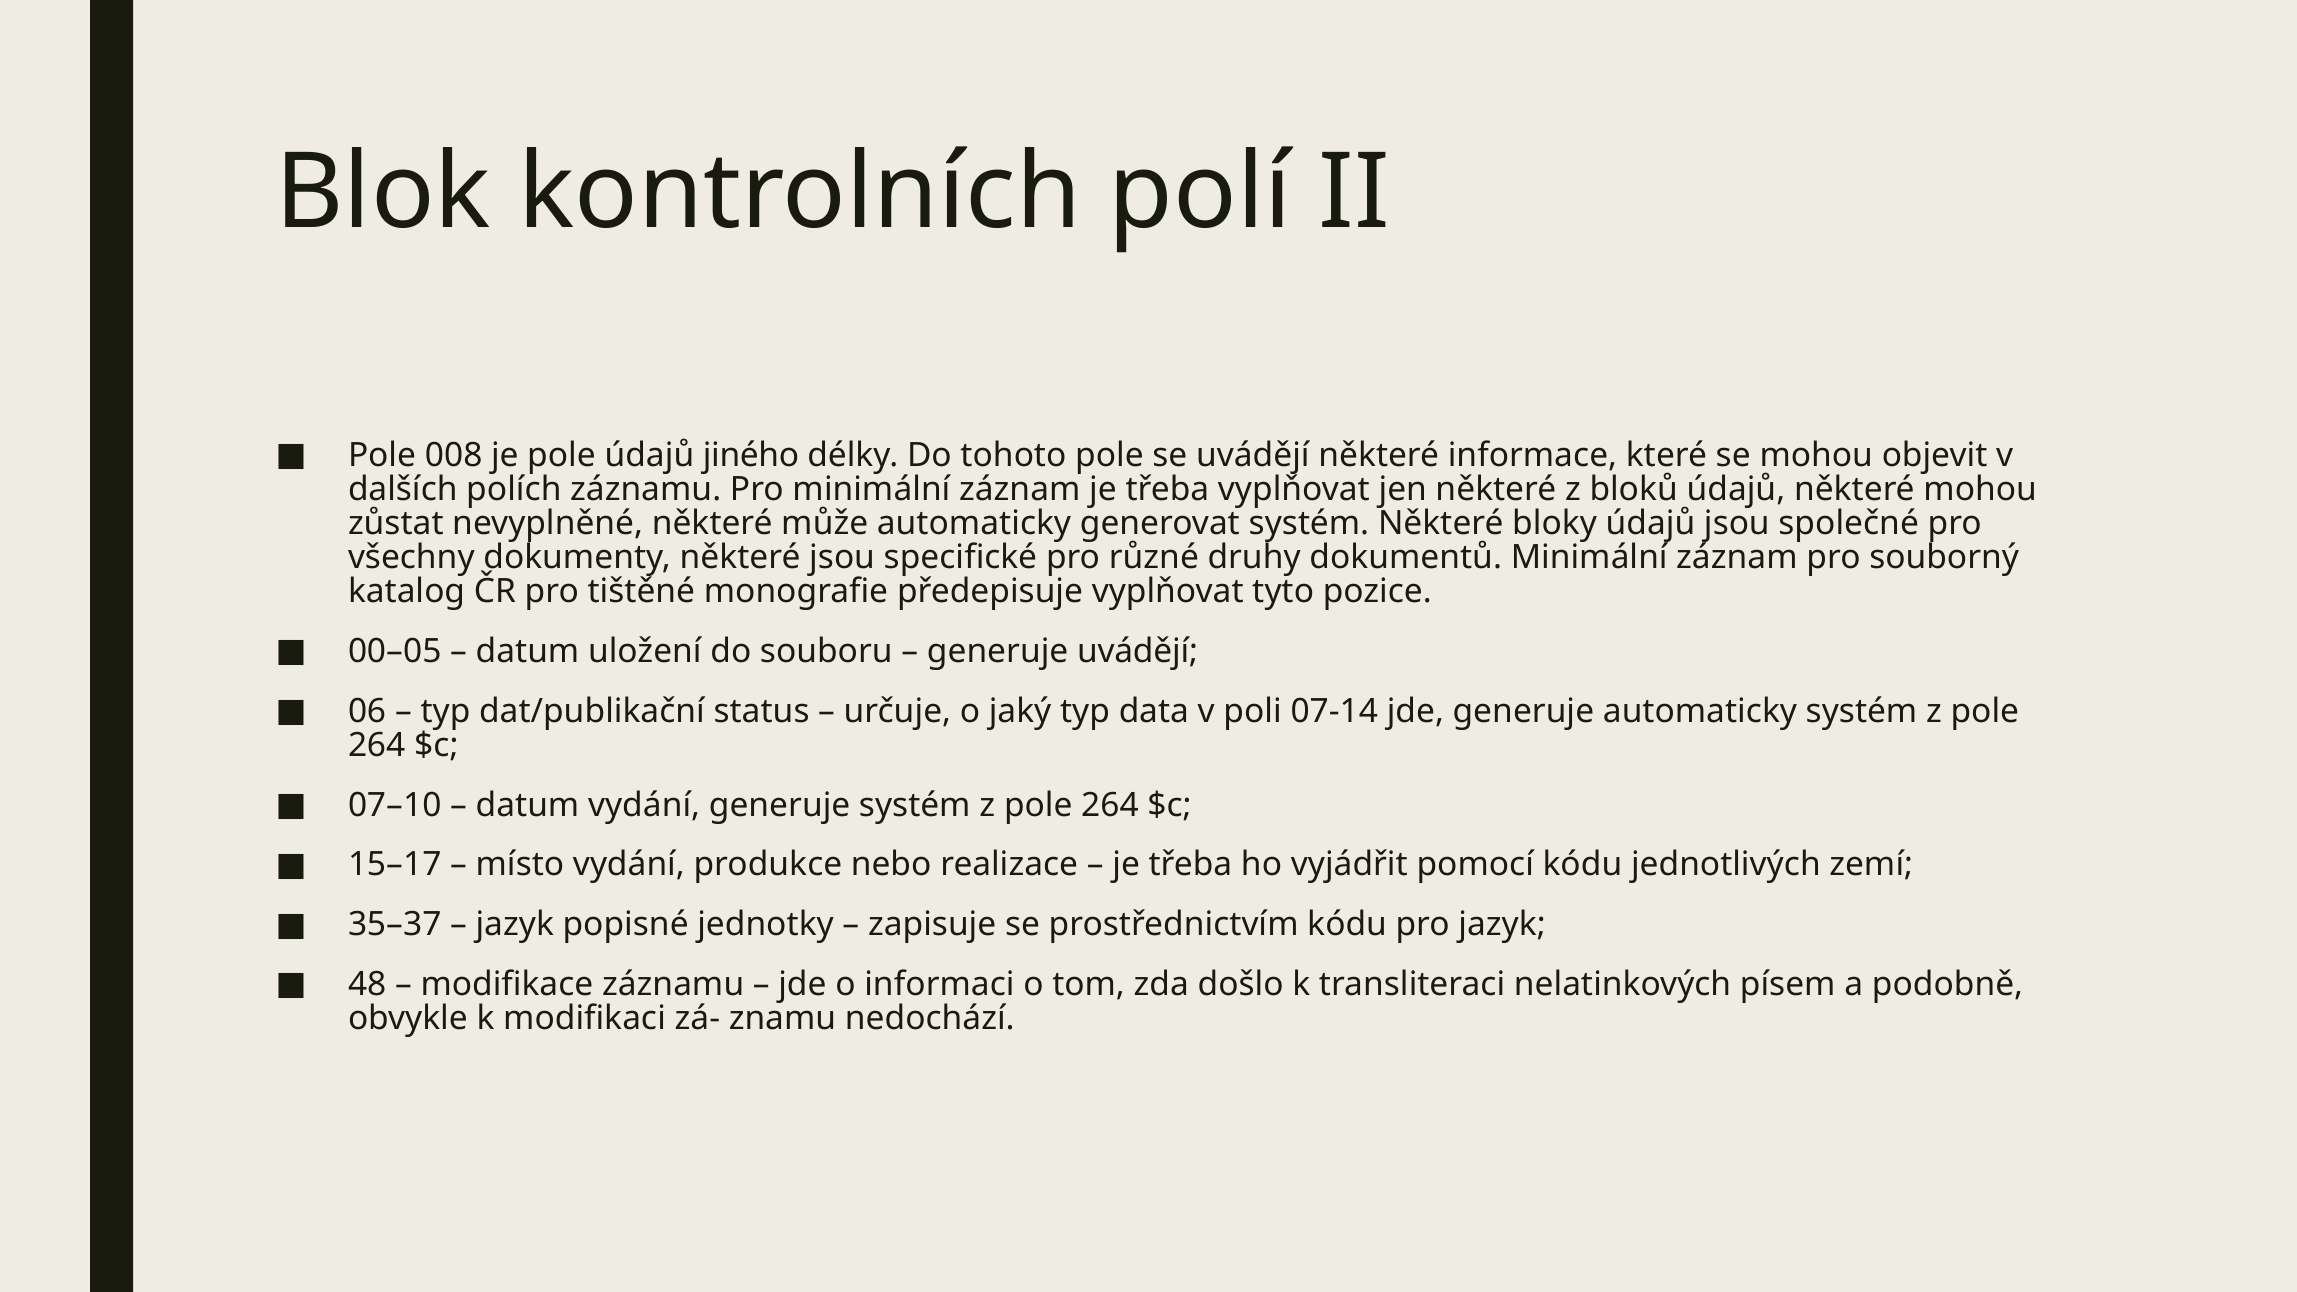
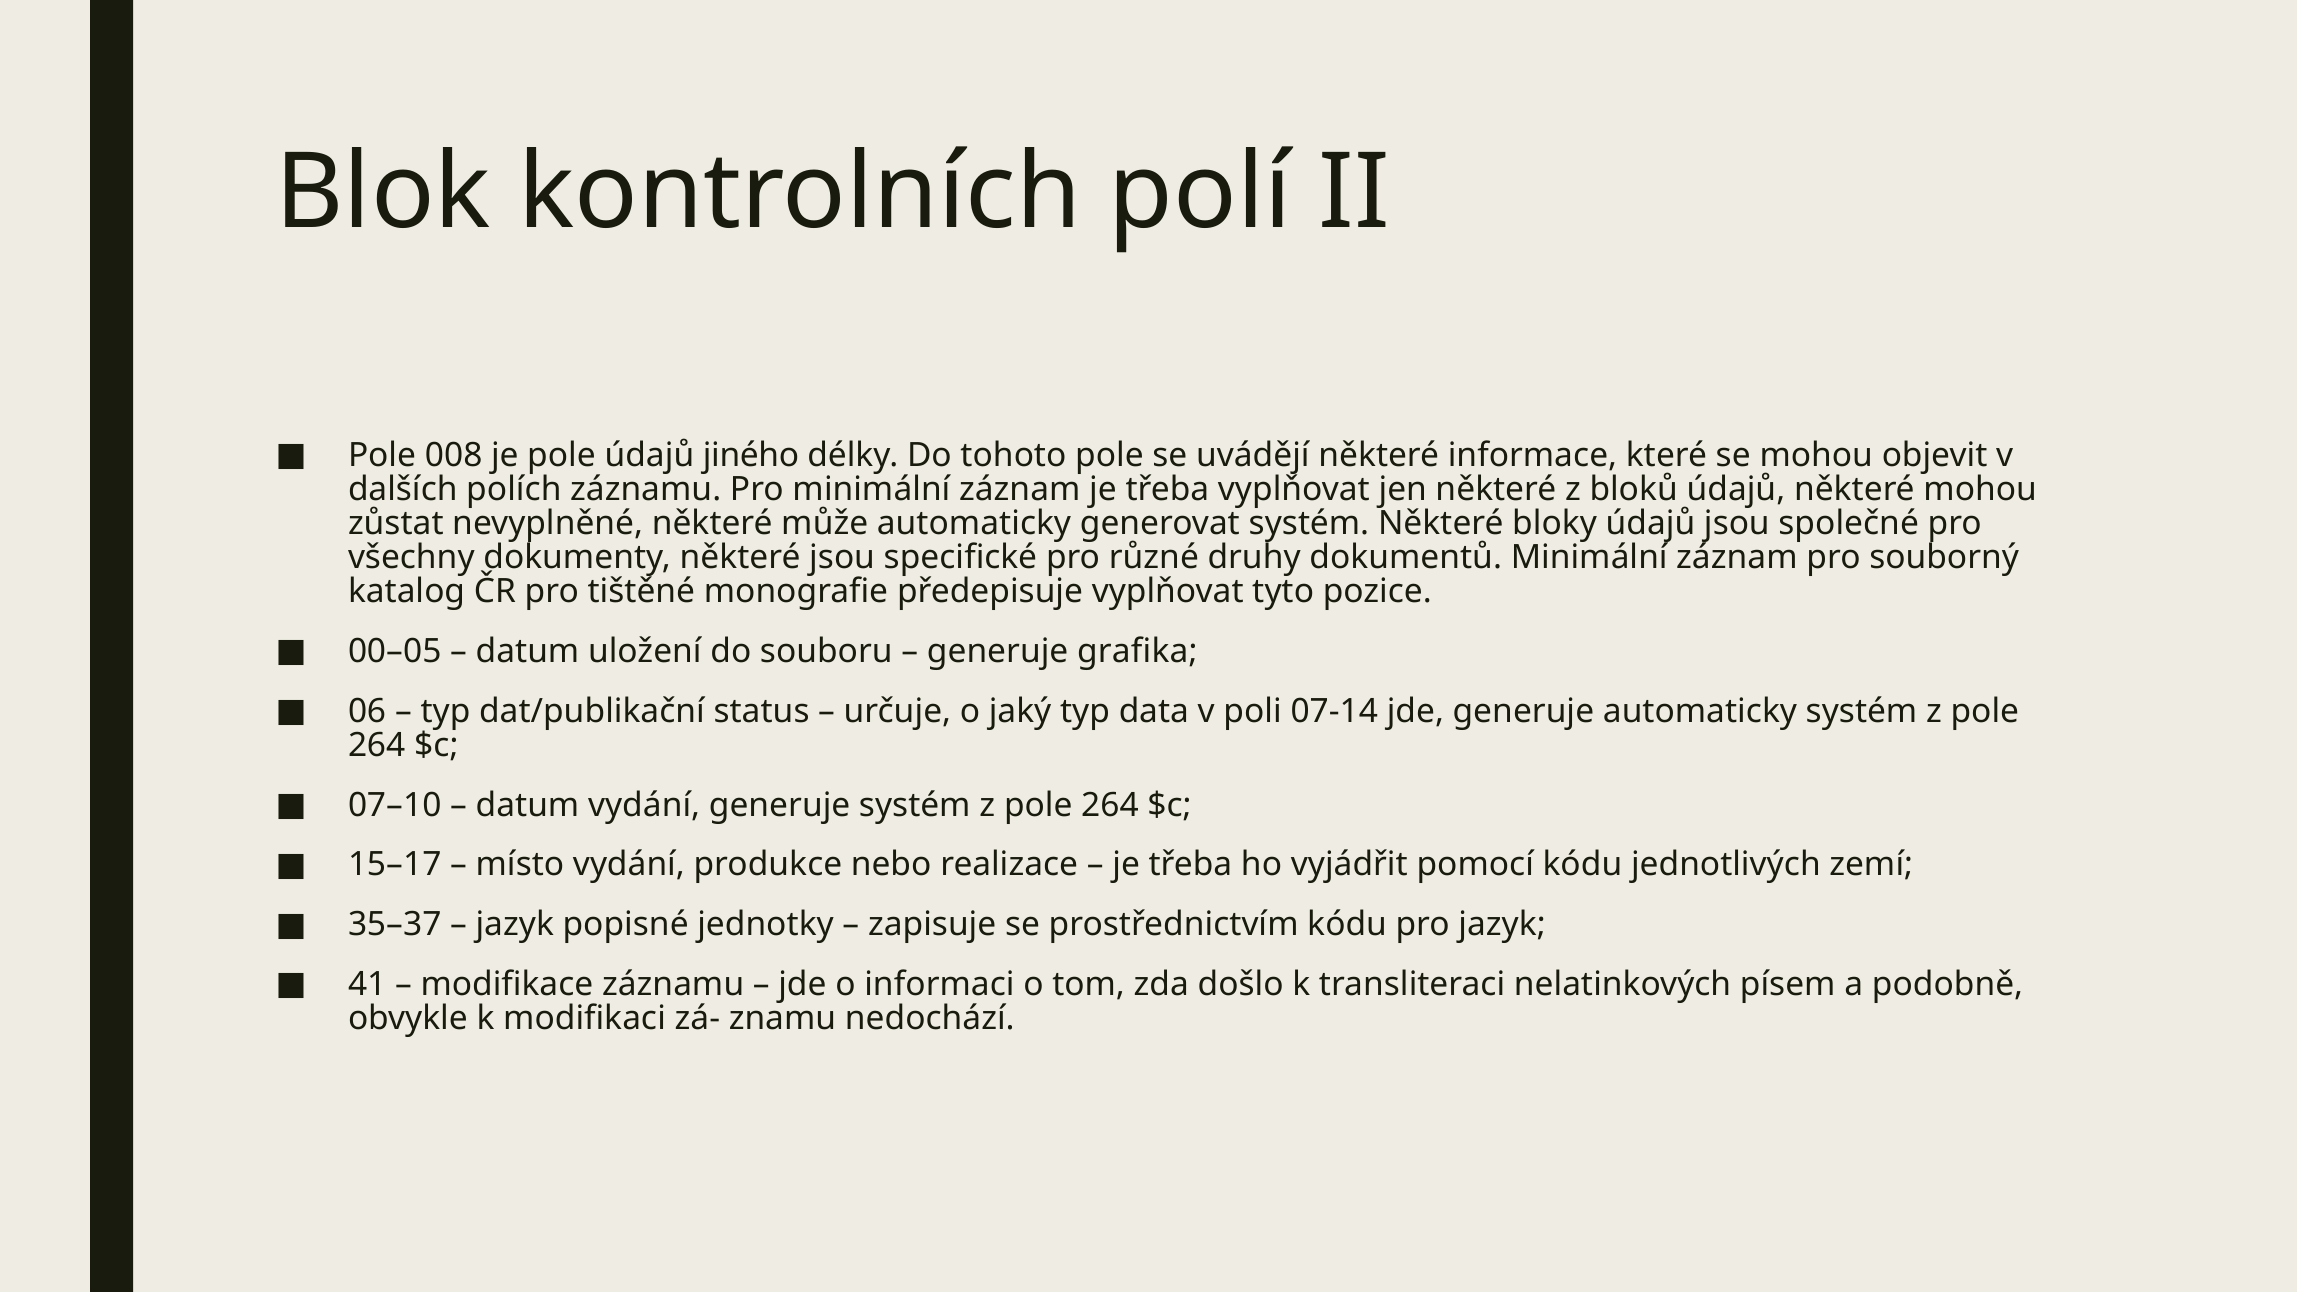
generuje uvádějí: uvádějí -> grafika
48: 48 -> 41
